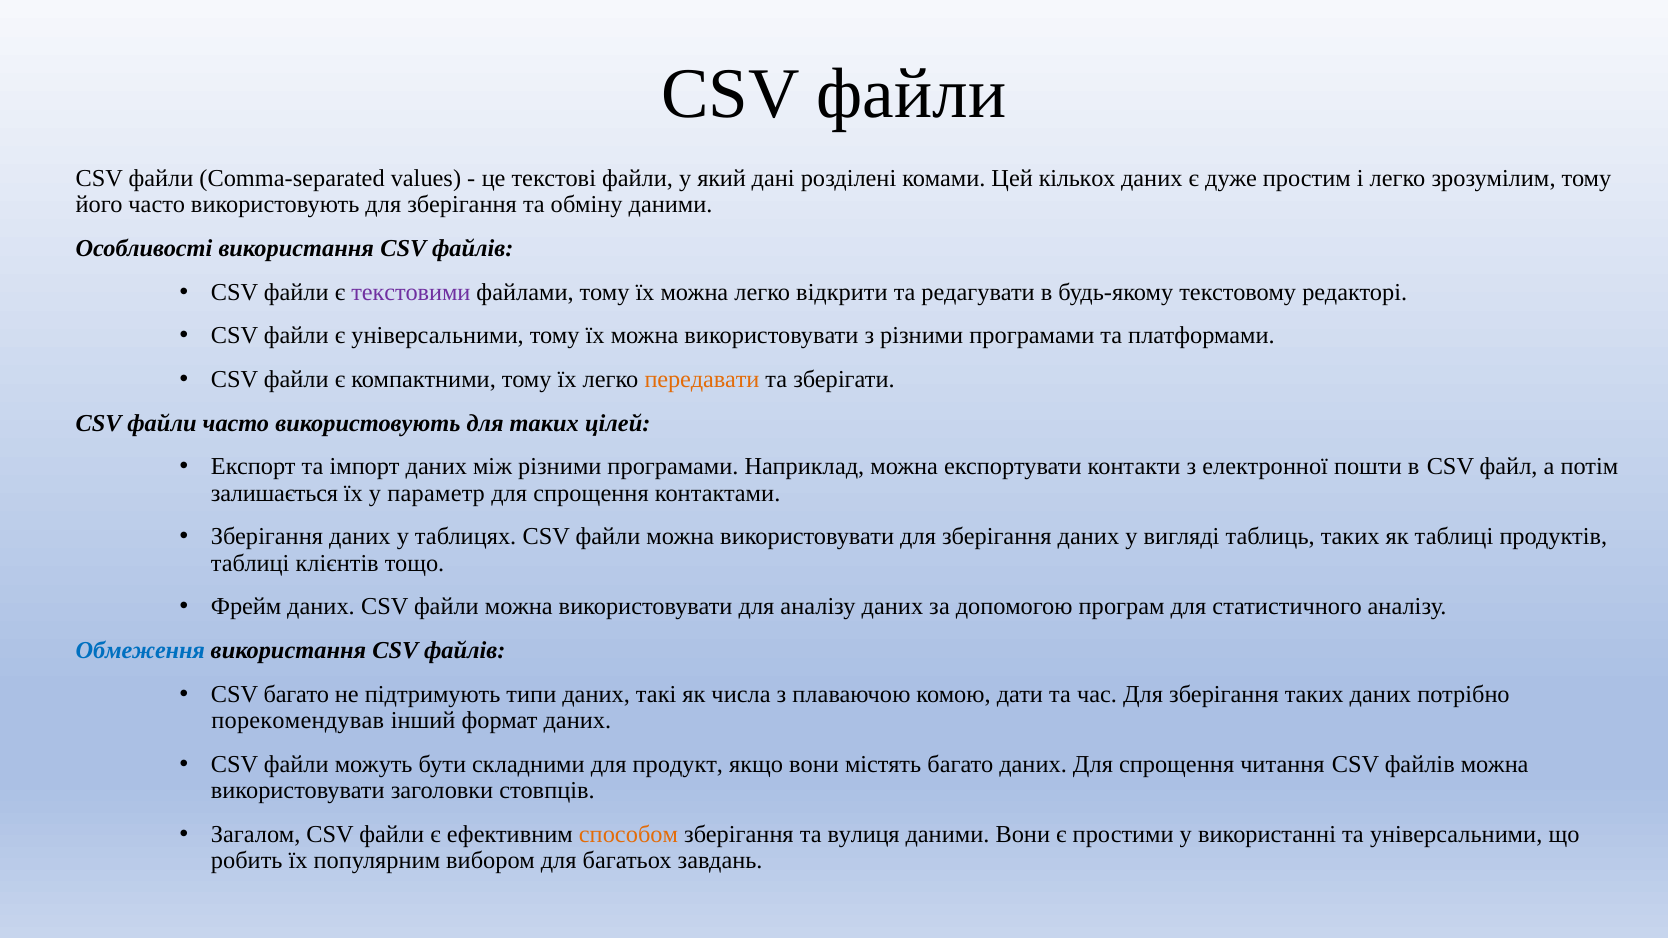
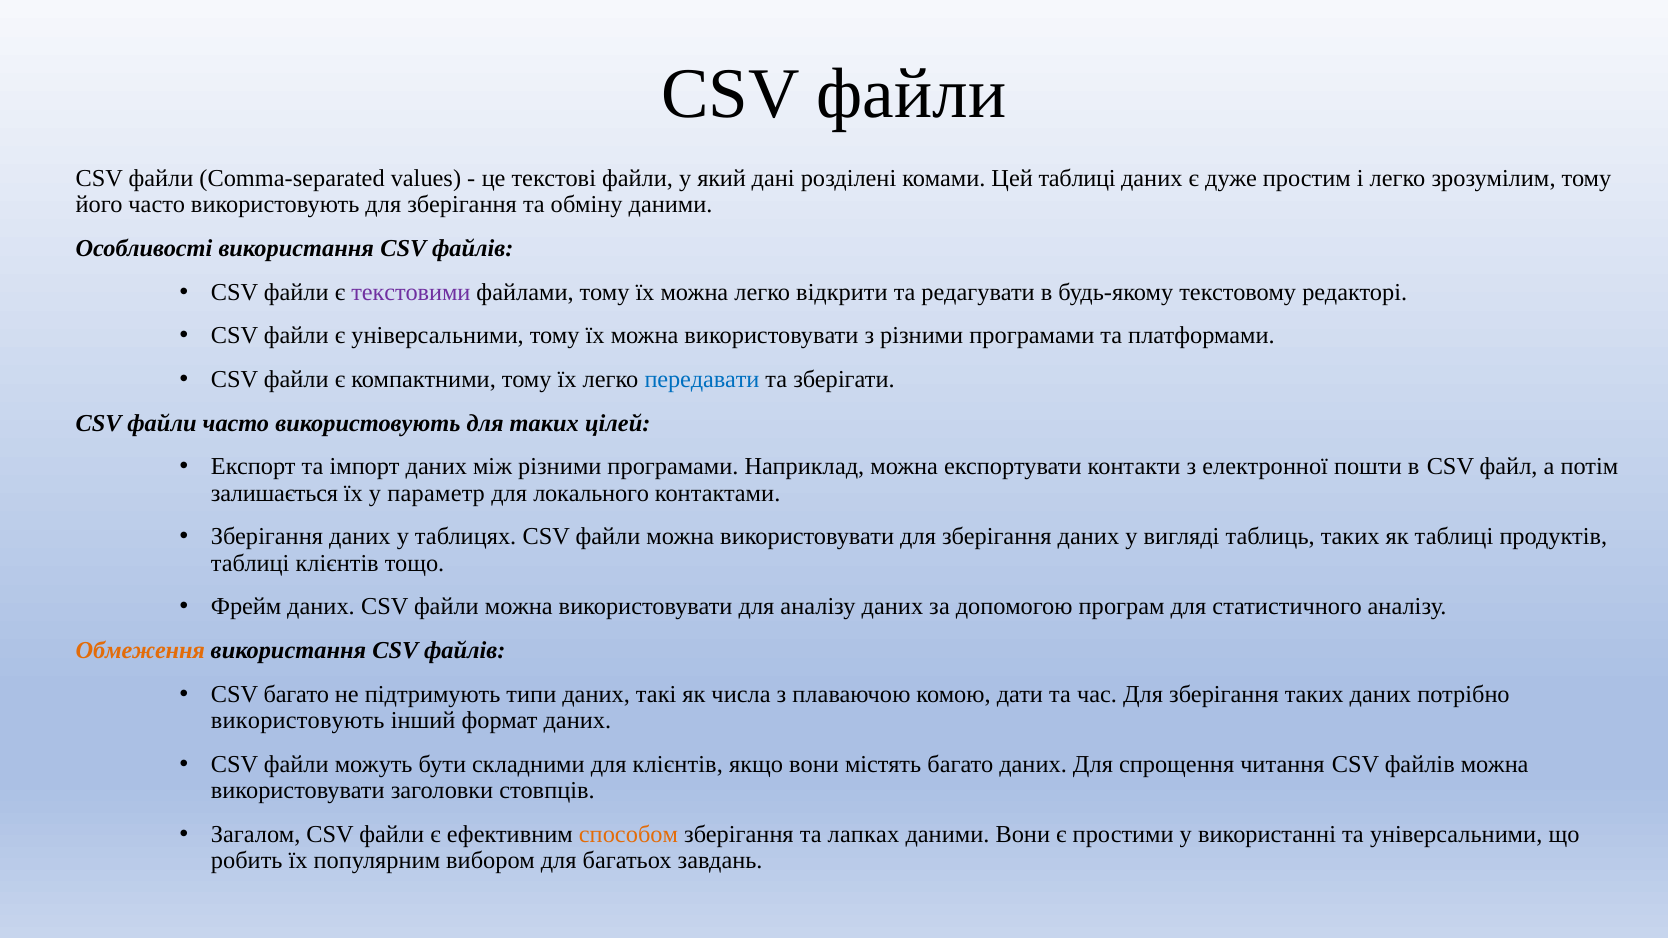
Цей кількох: кількох -> таблиці
передавати colour: orange -> blue
спрощення at (591, 493): спрощення -> локального
Обмеження colour: blue -> orange
порекомендував at (298, 721): порекомендував -> використовують
для продукт: продукт -> клієнтів
вулиця: вулиця -> лапках
